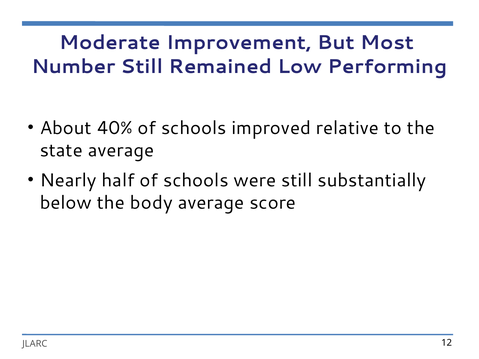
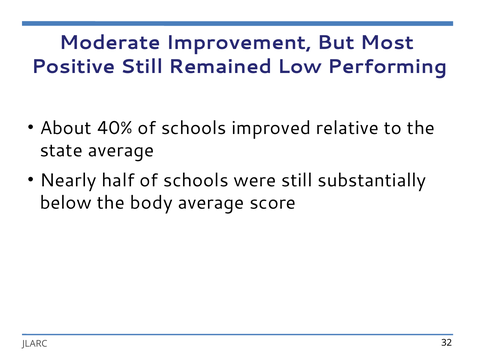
Number: Number -> Positive
12: 12 -> 32
